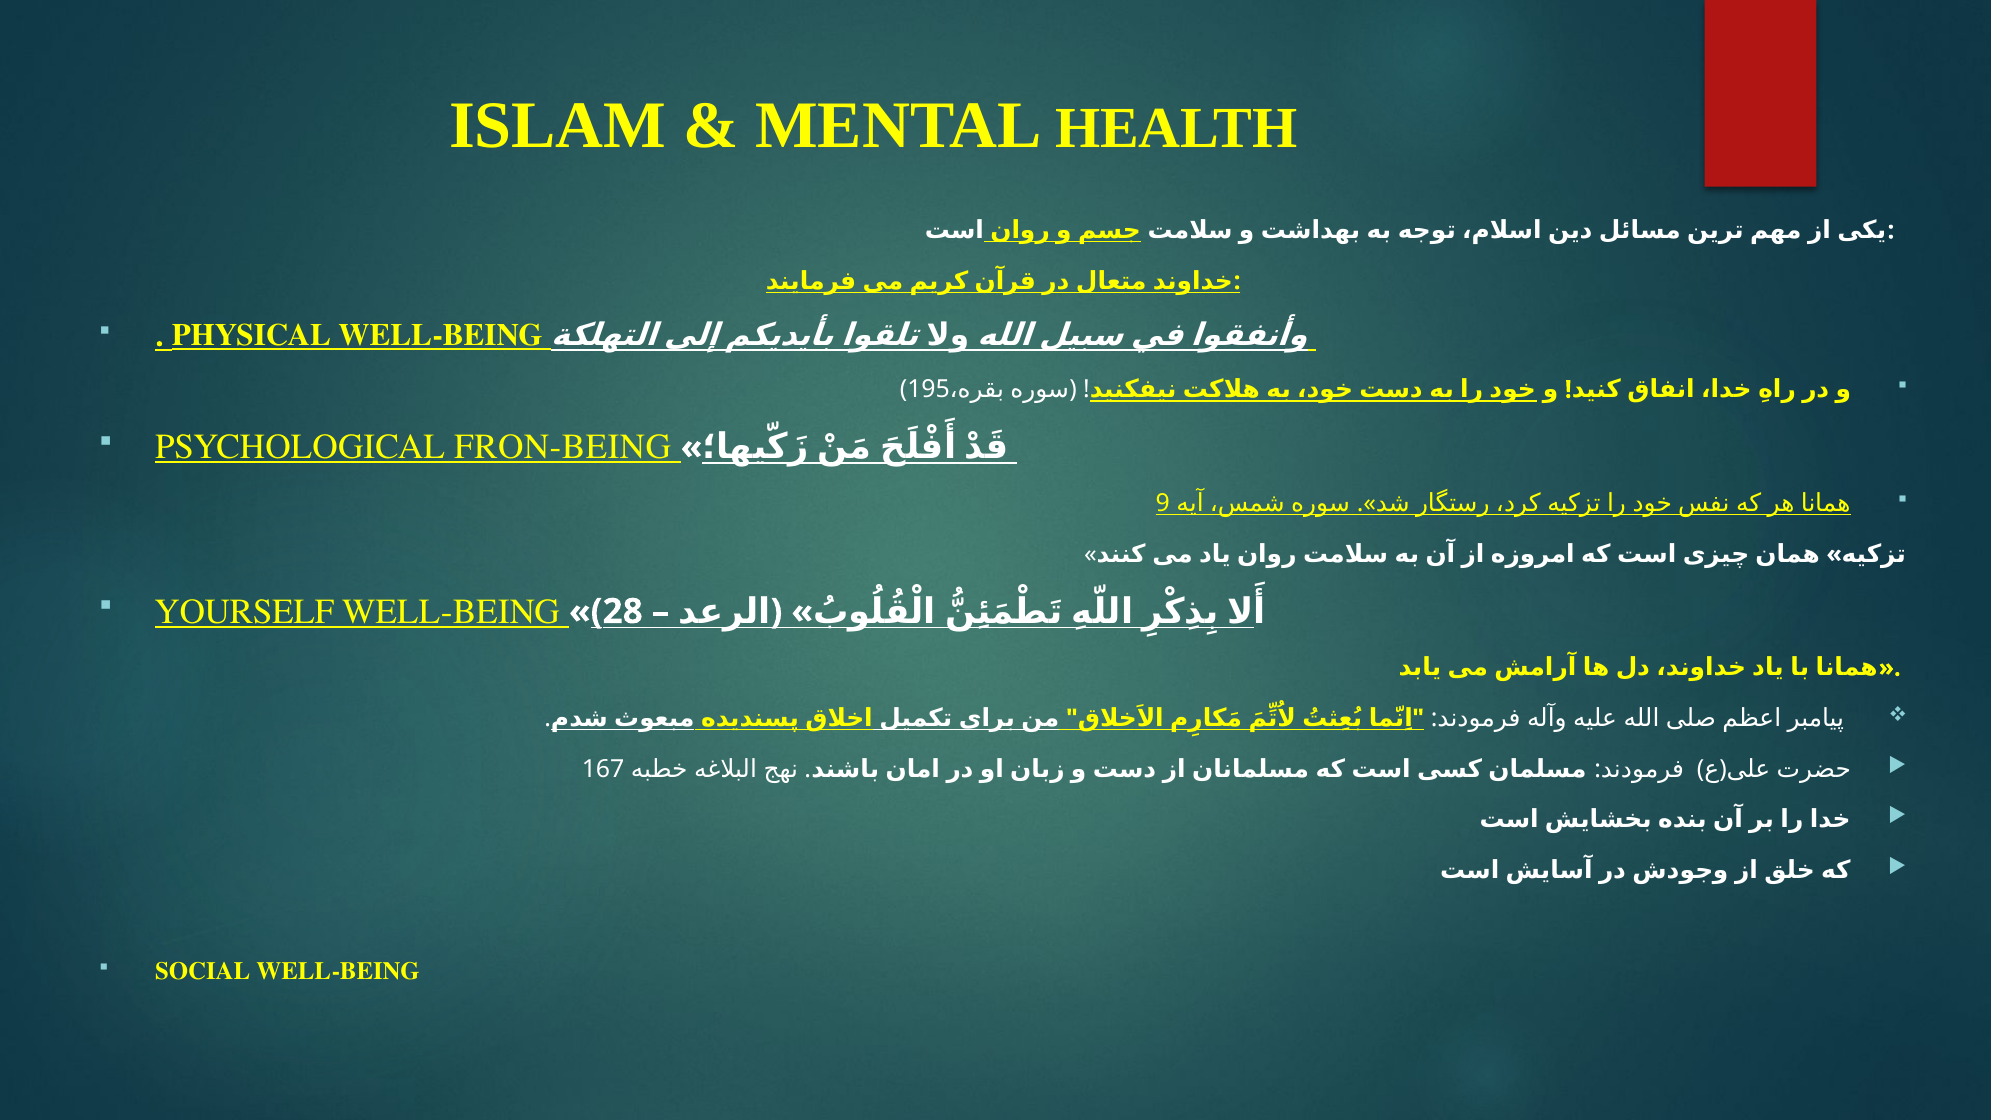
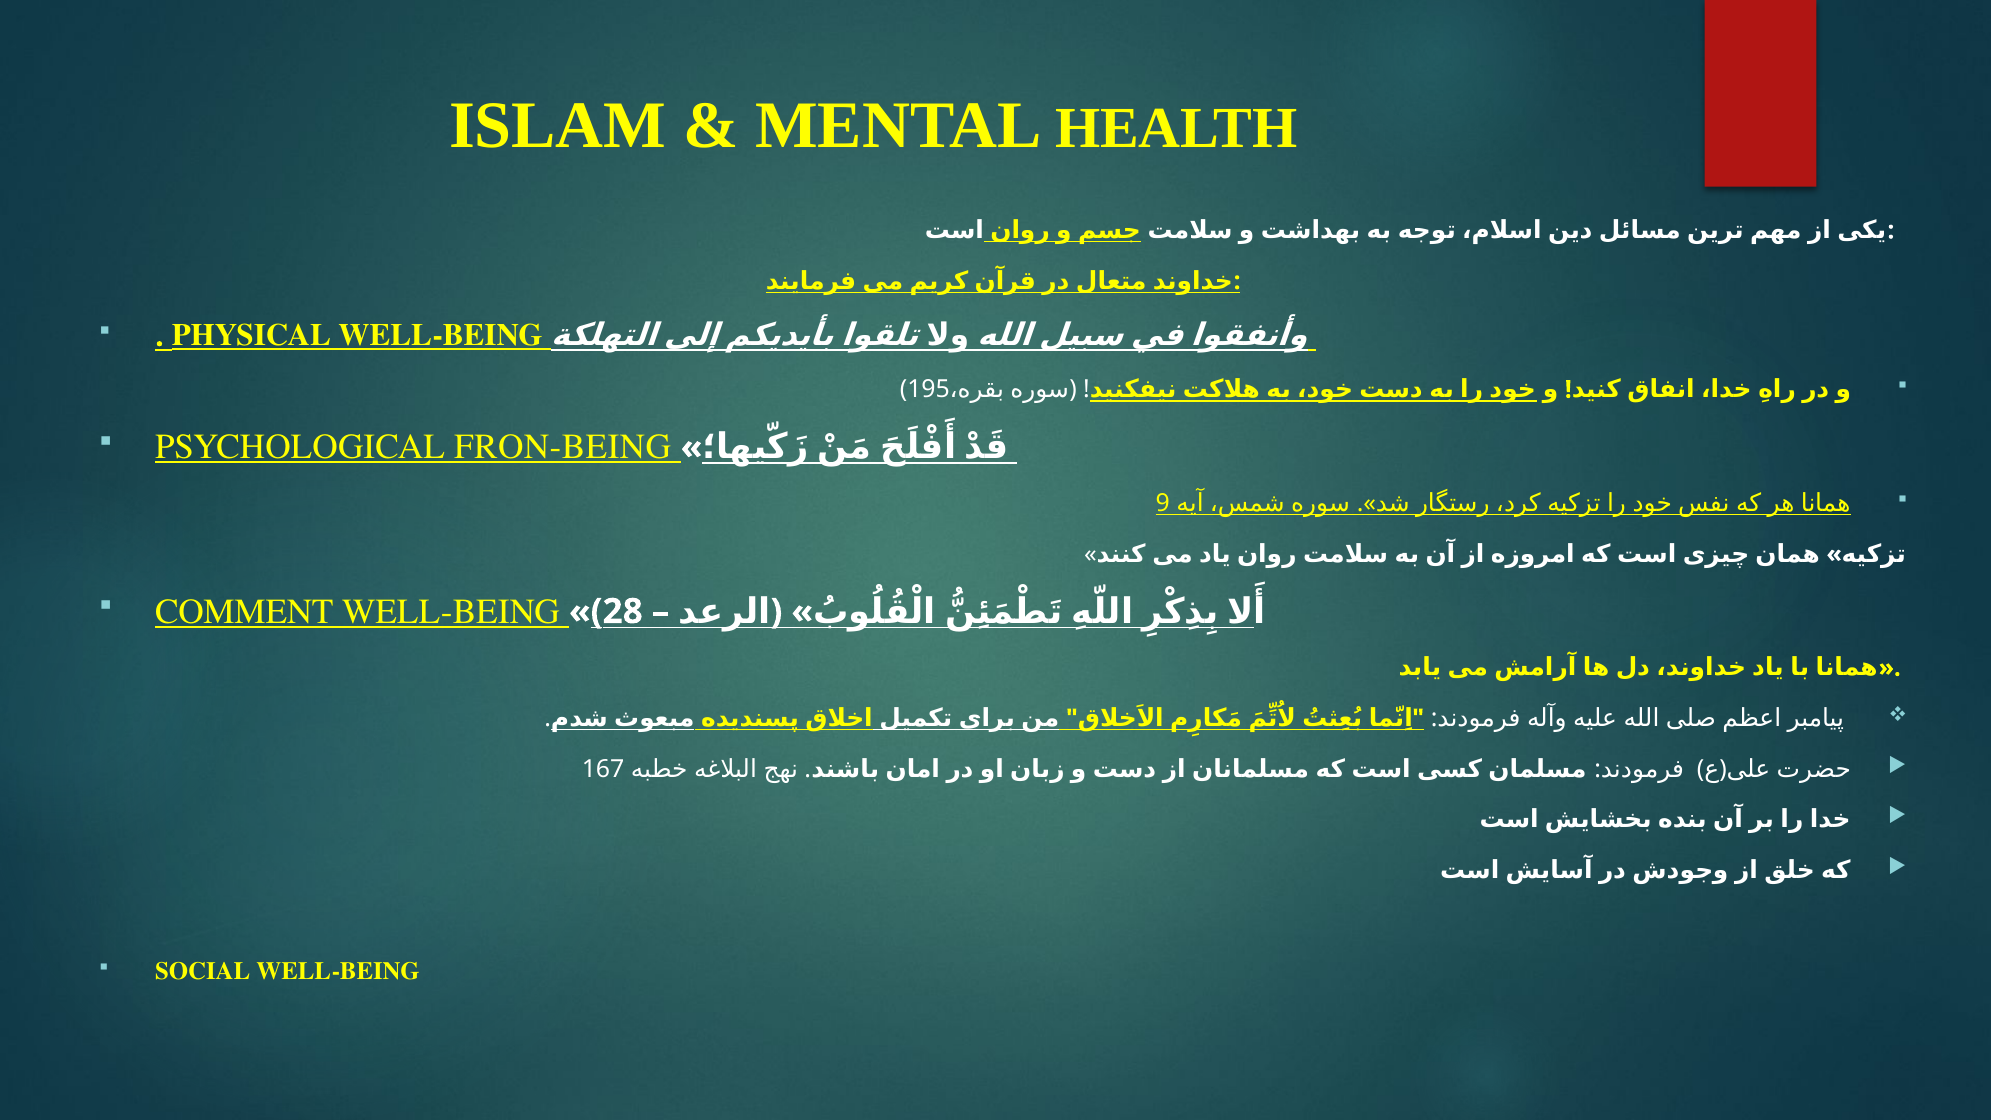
YOURSELF: YOURSELF -> COMMENT
